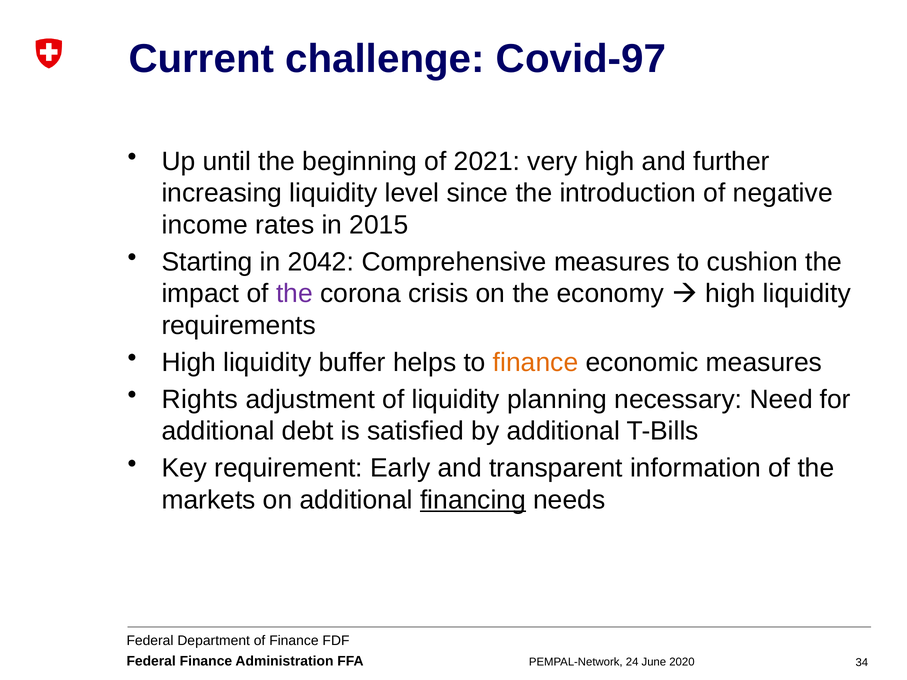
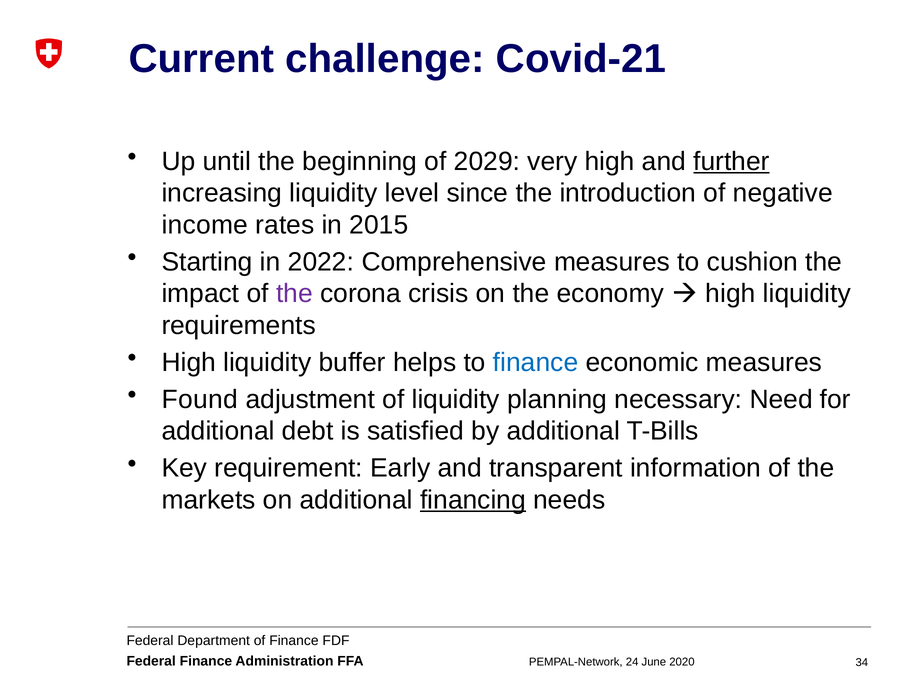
Covid-97: Covid-97 -> Covid-21
2021: 2021 -> 2029
further underline: none -> present
2042: 2042 -> 2022
finance at (536, 363) colour: orange -> blue
Rights: Rights -> Found
